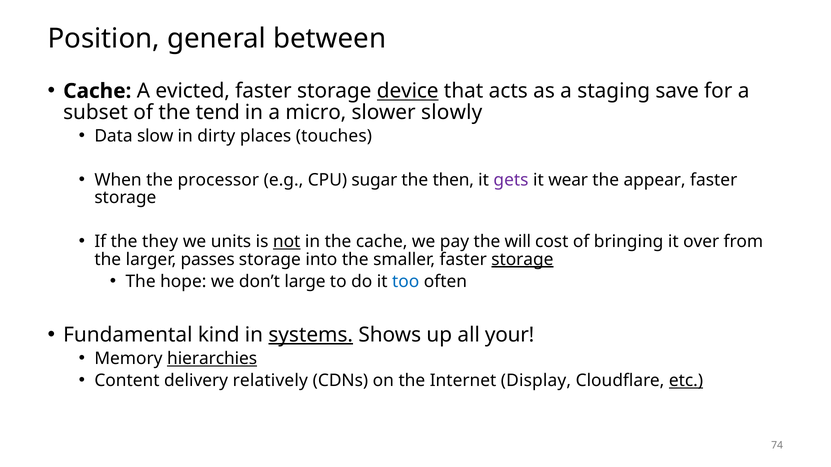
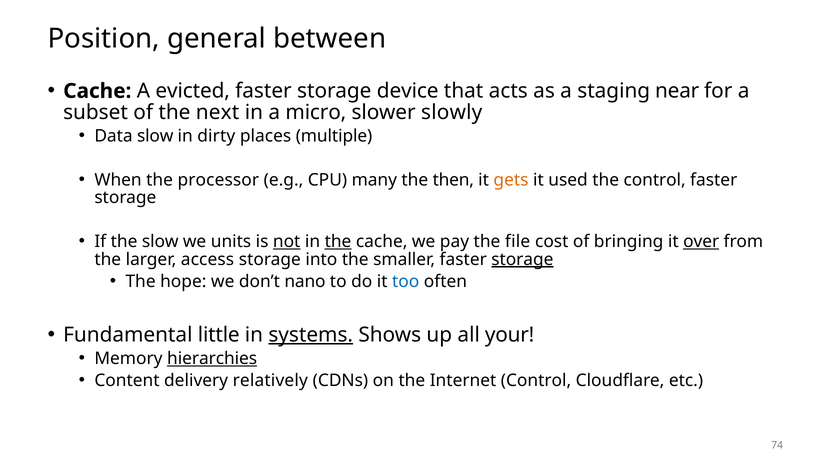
device underline: present -> none
save: save -> near
tend: tend -> next
touches: touches -> multiple
sugar: sugar -> many
gets colour: purple -> orange
wear: wear -> used
the appear: appear -> control
the they: they -> slow
the at (338, 242) underline: none -> present
will: will -> file
over underline: none -> present
passes: passes -> access
large: large -> nano
kind: kind -> little
Internet Display: Display -> Control
etc underline: present -> none
